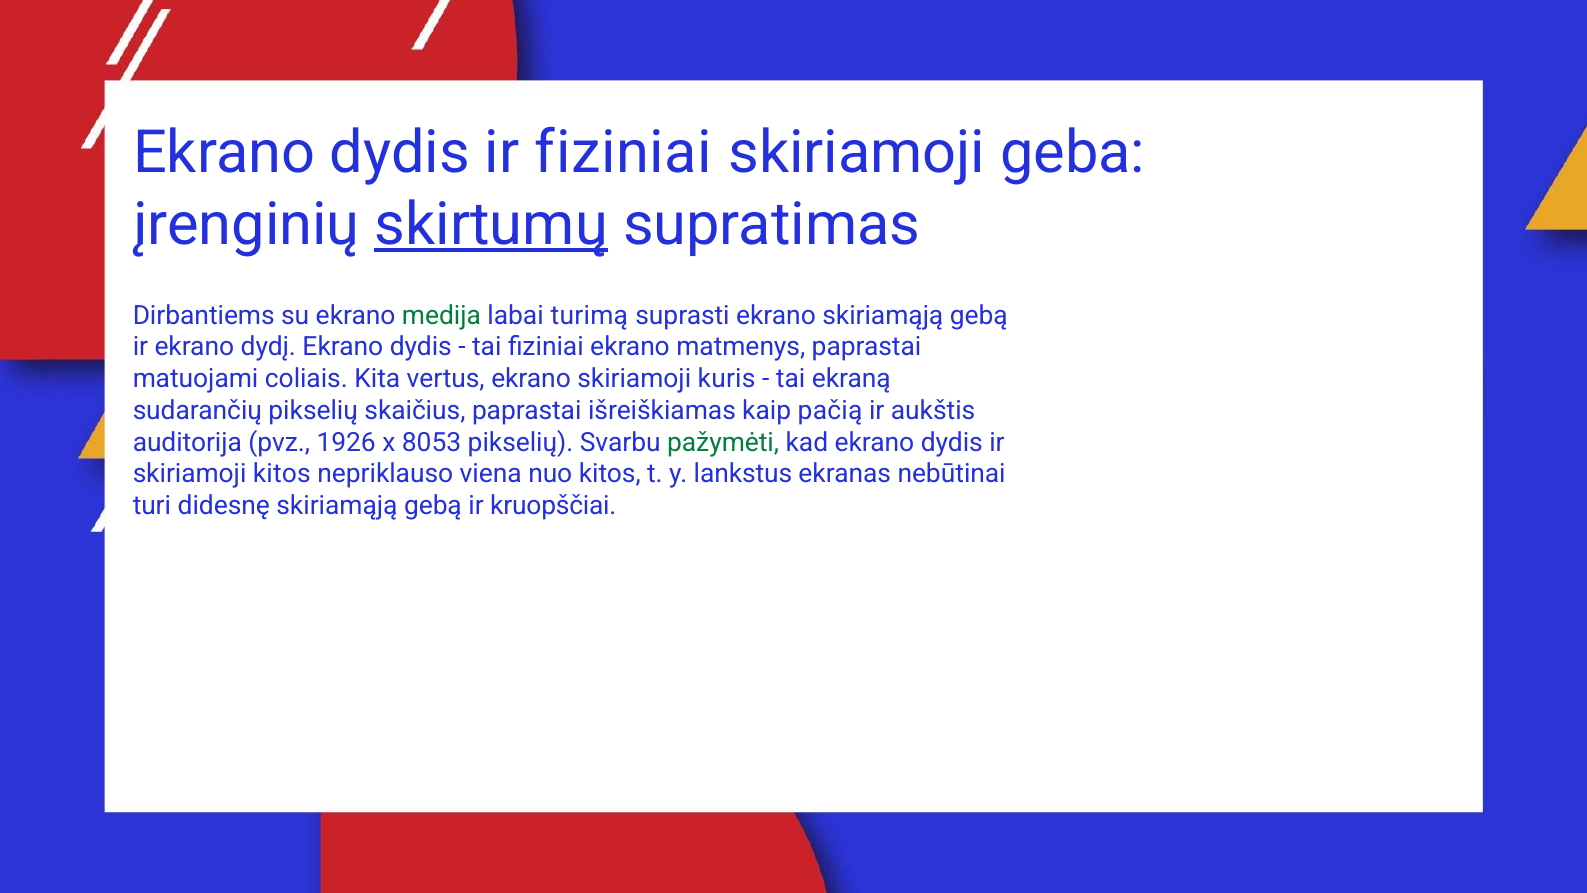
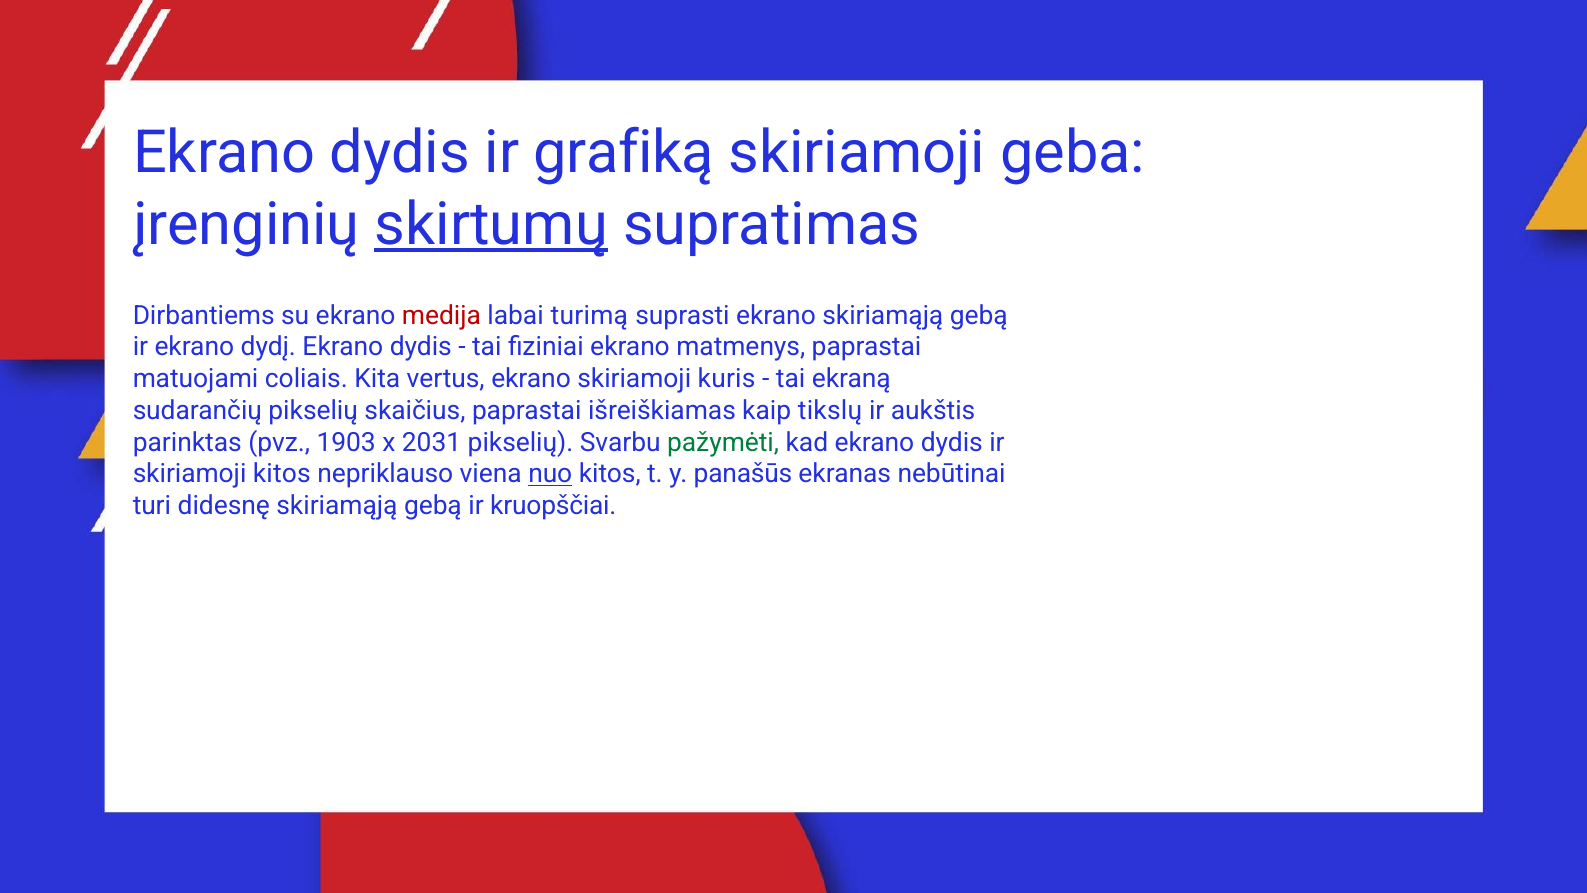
ir fiziniai: fiziniai -> grafiką
medija colour: green -> red
pačią: pačią -> tikslų
auditorija: auditorija -> parinktas
1926: 1926 -> 1903
8053: 8053 -> 2031
nuo underline: none -> present
lankstus: lankstus -> panašūs
